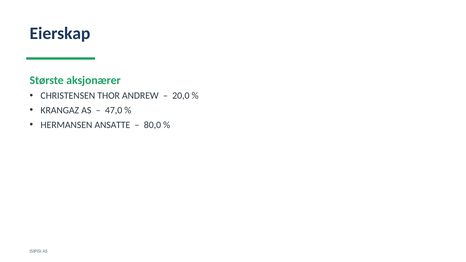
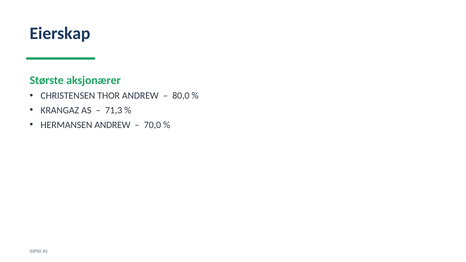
20,0: 20,0 -> 80,0
47,0: 47,0 -> 71,3
HERMANSEN ANSATTE: ANSATTE -> ANDREW
80,0: 80,0 -> 70,0
